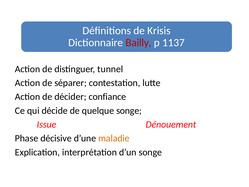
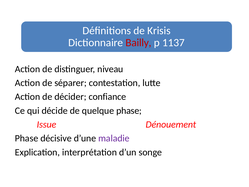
tunnel: tunnel -> niveau
quelque songe: songe -> phase
maladie colour: orange -> purple
